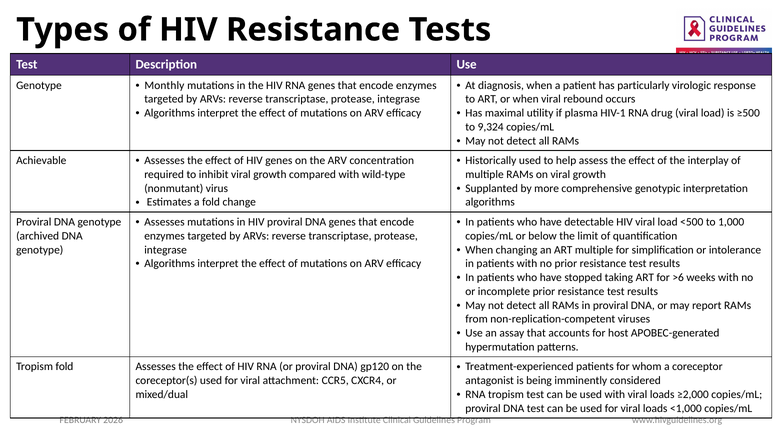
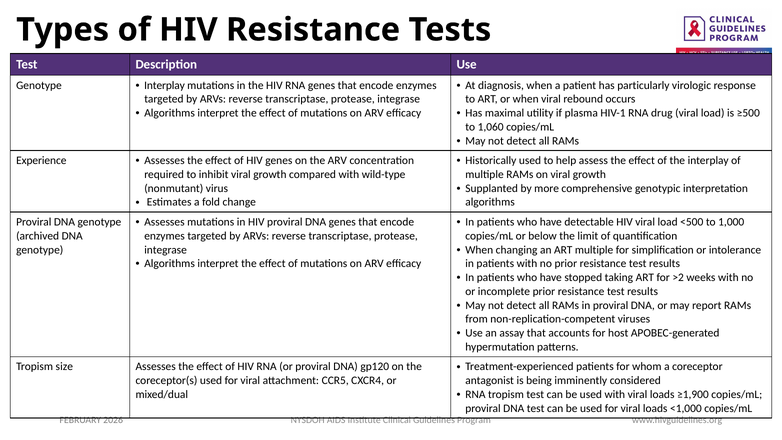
Monthly at (164, 85): Monthly -> Interplay
9,324: 9,324 -> 1,060
Achievable: Achievable -> Experience
>6: >6 -> >2
Tropism fold: fold -> size
≥2,000: ≥2,000 -> ≥1,900
